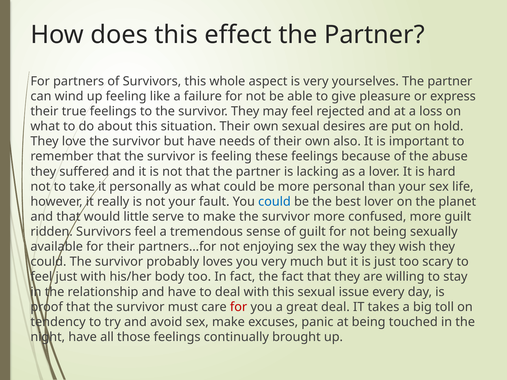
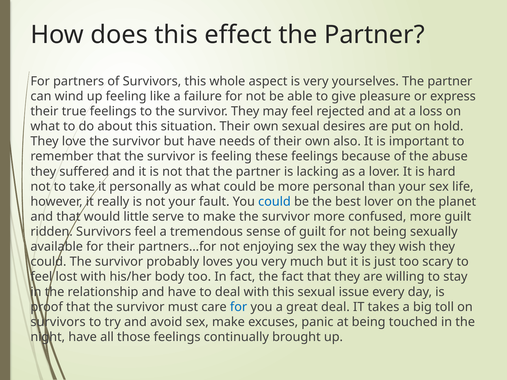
feel just: just -> lost
for at (239, 307) colour: red -> blue
tendency at (58, 322): tendency -> survivors
